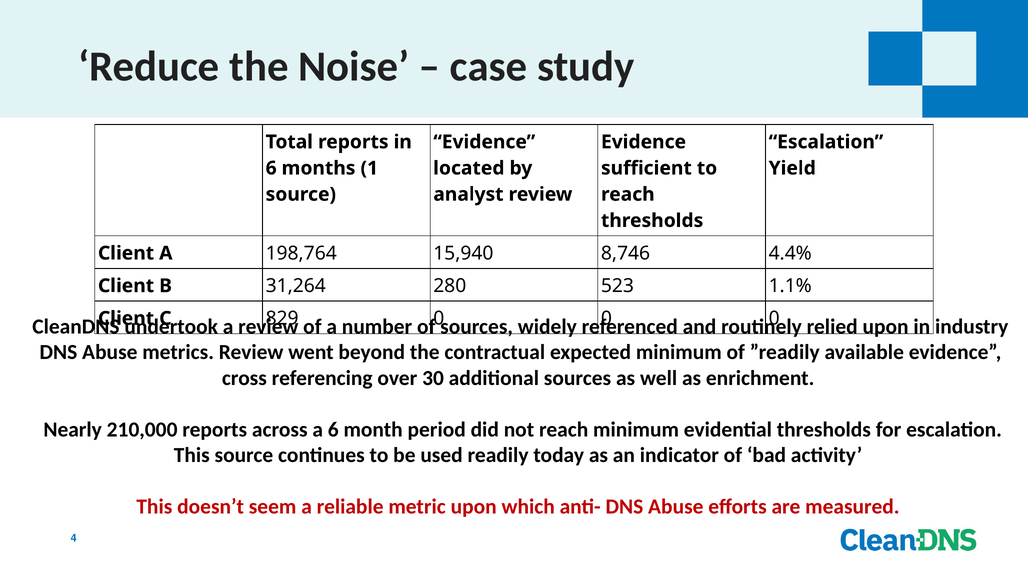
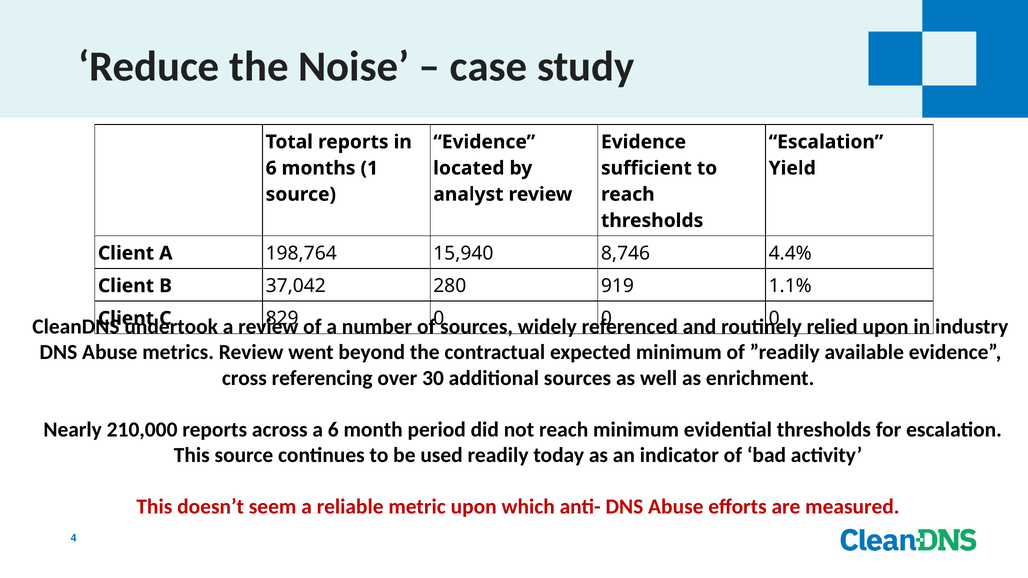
31,264: 31,264 -> 37,042
523: 523 -> 919
